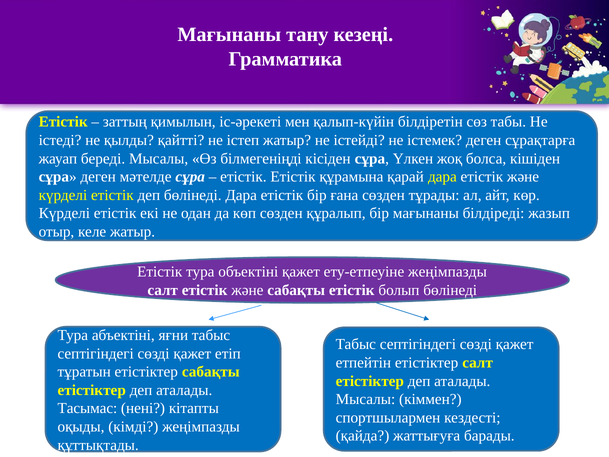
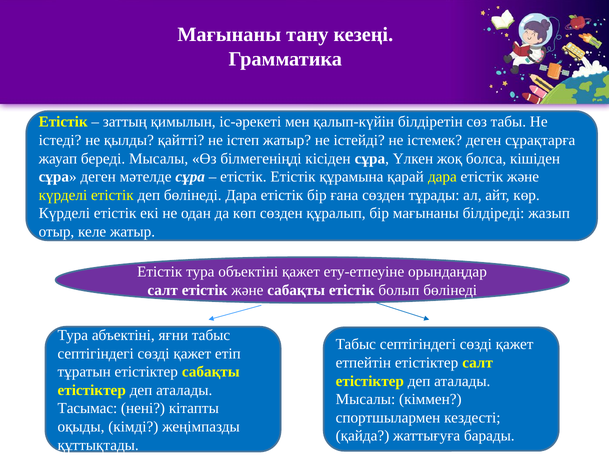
ету-етпеуіне жеңімпазды: жеңімпазды -> орындаңдар
